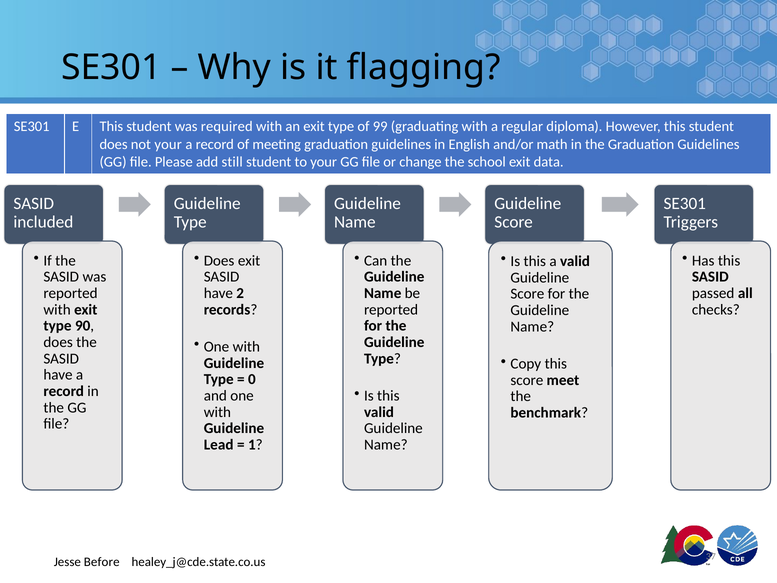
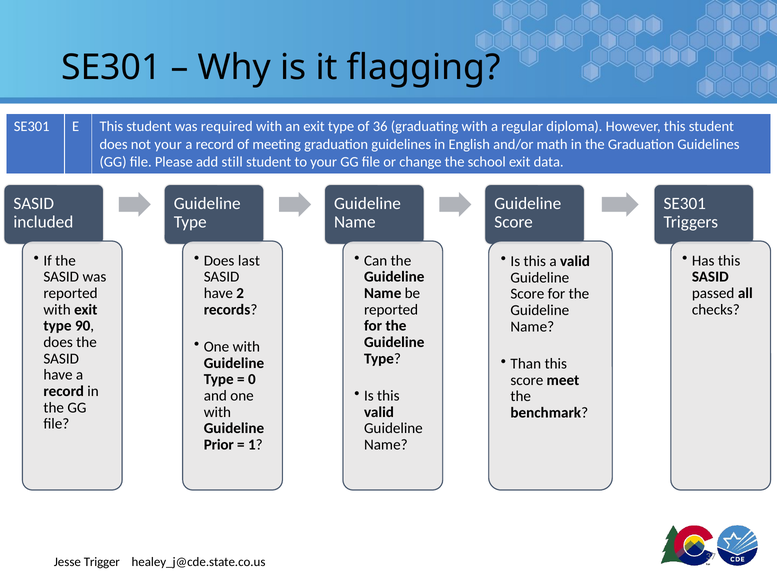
99: 99 -> 36
Does exit: exit -> last
Copy: Copy -> Than
Lead: Lead -> Prior
Before: Before -> Trigger
